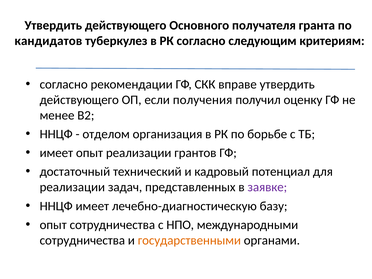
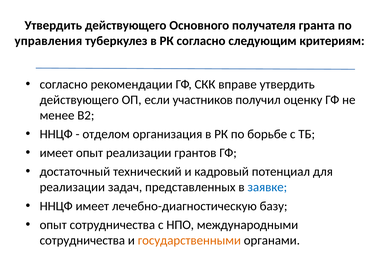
кандидатов: кандидатов -> управления
получения: получения -> участников
заявке colour: purple -> blue
